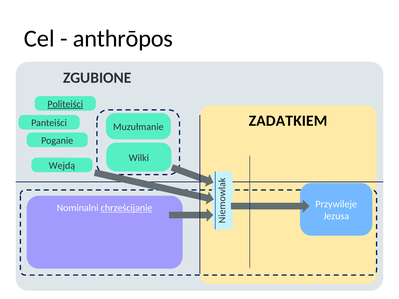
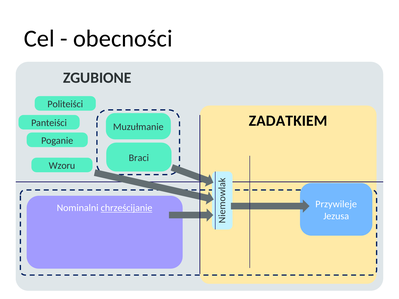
anthrōpos: anthrōpos -> obecności
Politeiści underline: present -> none
Wilki: Wilki -> Braci
Wejdą: Wejdą -> Wzoru
